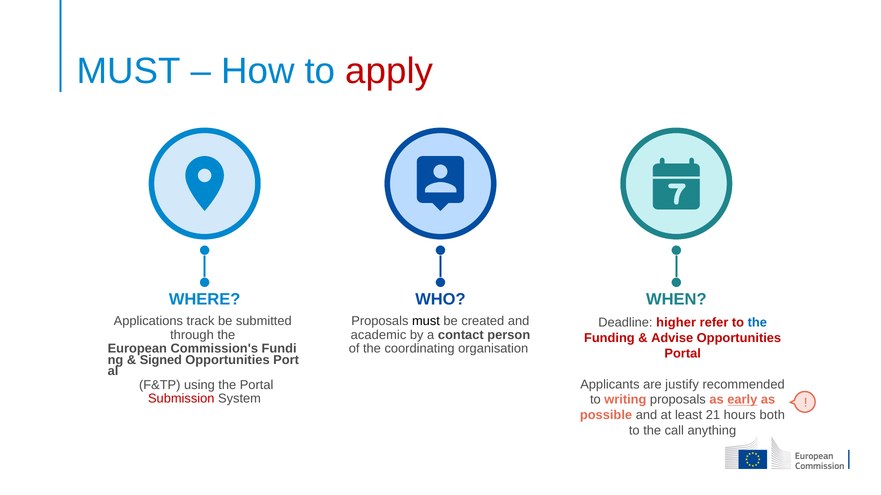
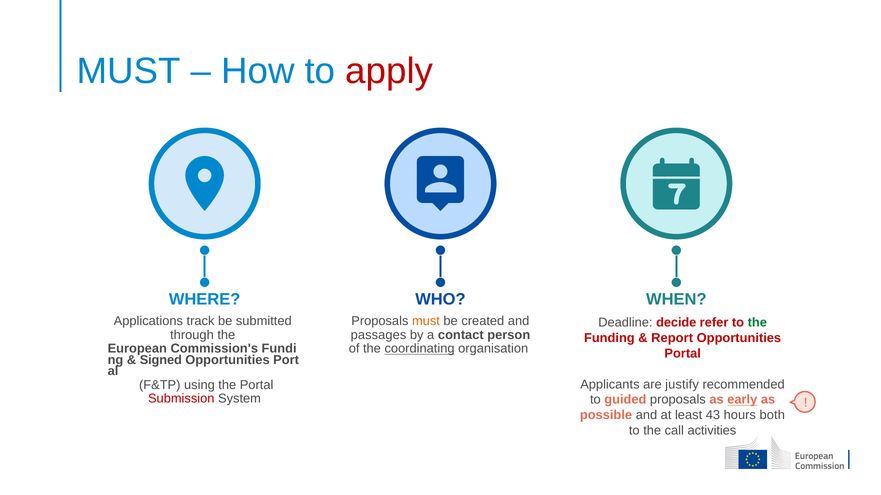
must at (426, 321) colour: black -> orange
higher: higher -> decide
the at (757, 323) colour: blue -> green
academic: academic -> passages
Advise: Advise -> Report
coordinating underline: none -> present
writing: writing -> guided
21: 21 -> 43
anything: anything -> activities
